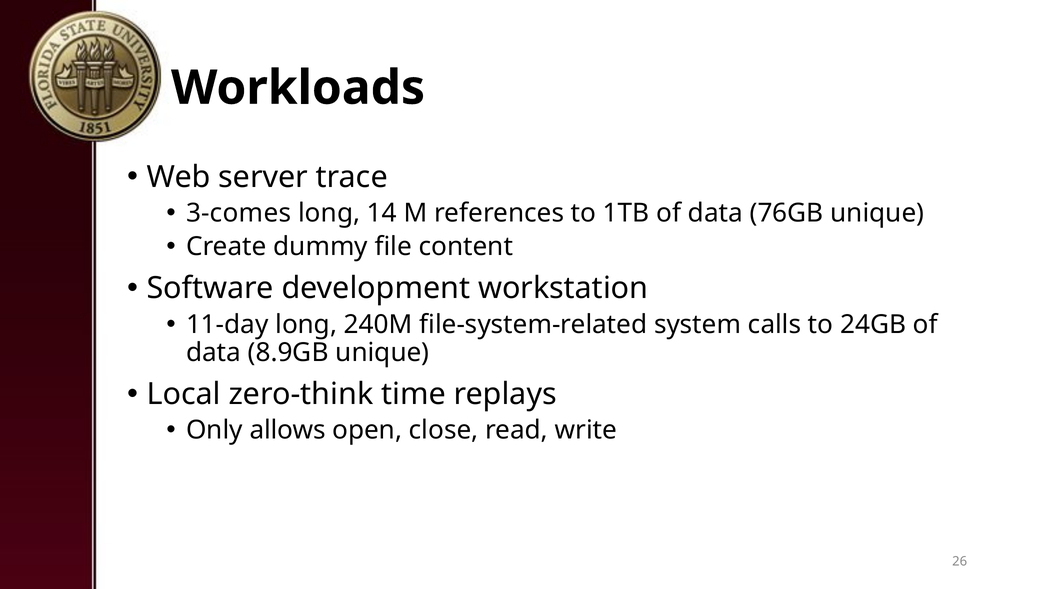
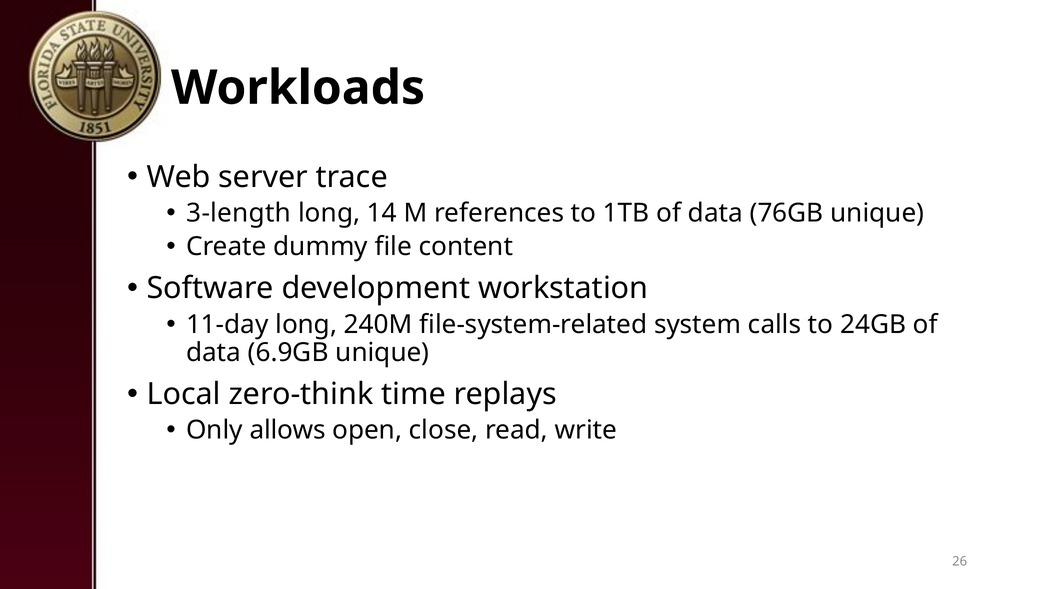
3-comes: 3-comes -> 3-length
8.9GB: 8.9GB -> 6.9GB
